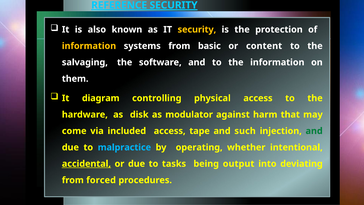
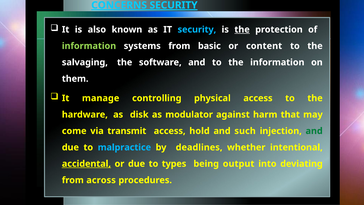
REFERENCE: REFERENCE -> CONCERNS
security at (197, 29) colour: yellow -> light blue
the at (242, 29) underline: none -> present
information at (89, 46) colour: yellow -> light green
diagram: diagram -> manage
included: included -> transmit
tape: tape -> hold
operating: operating -> deadlines
tasks: tasks -> types
forced: forced -> across
